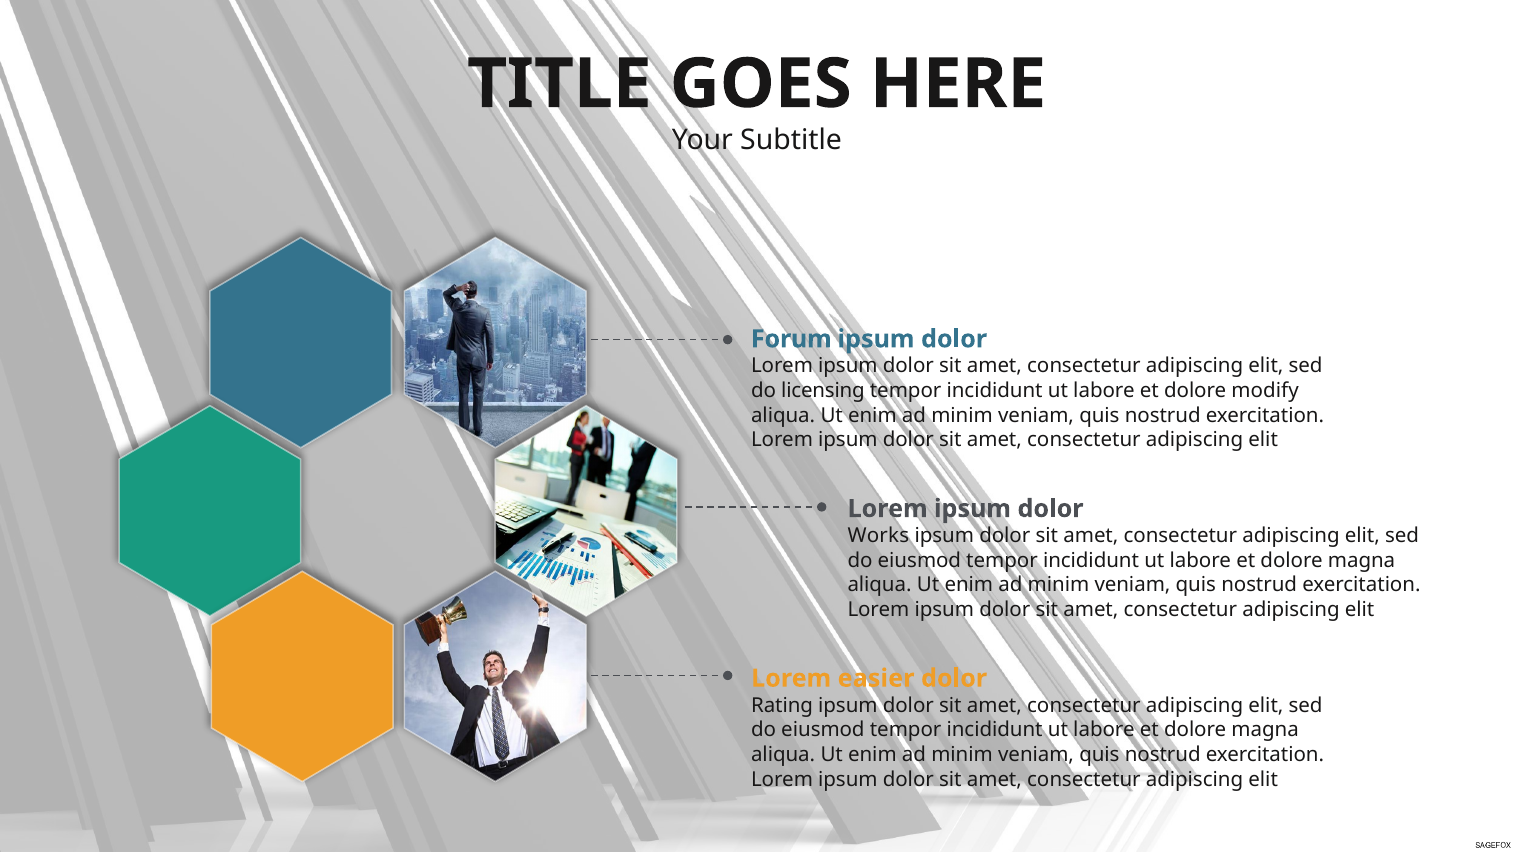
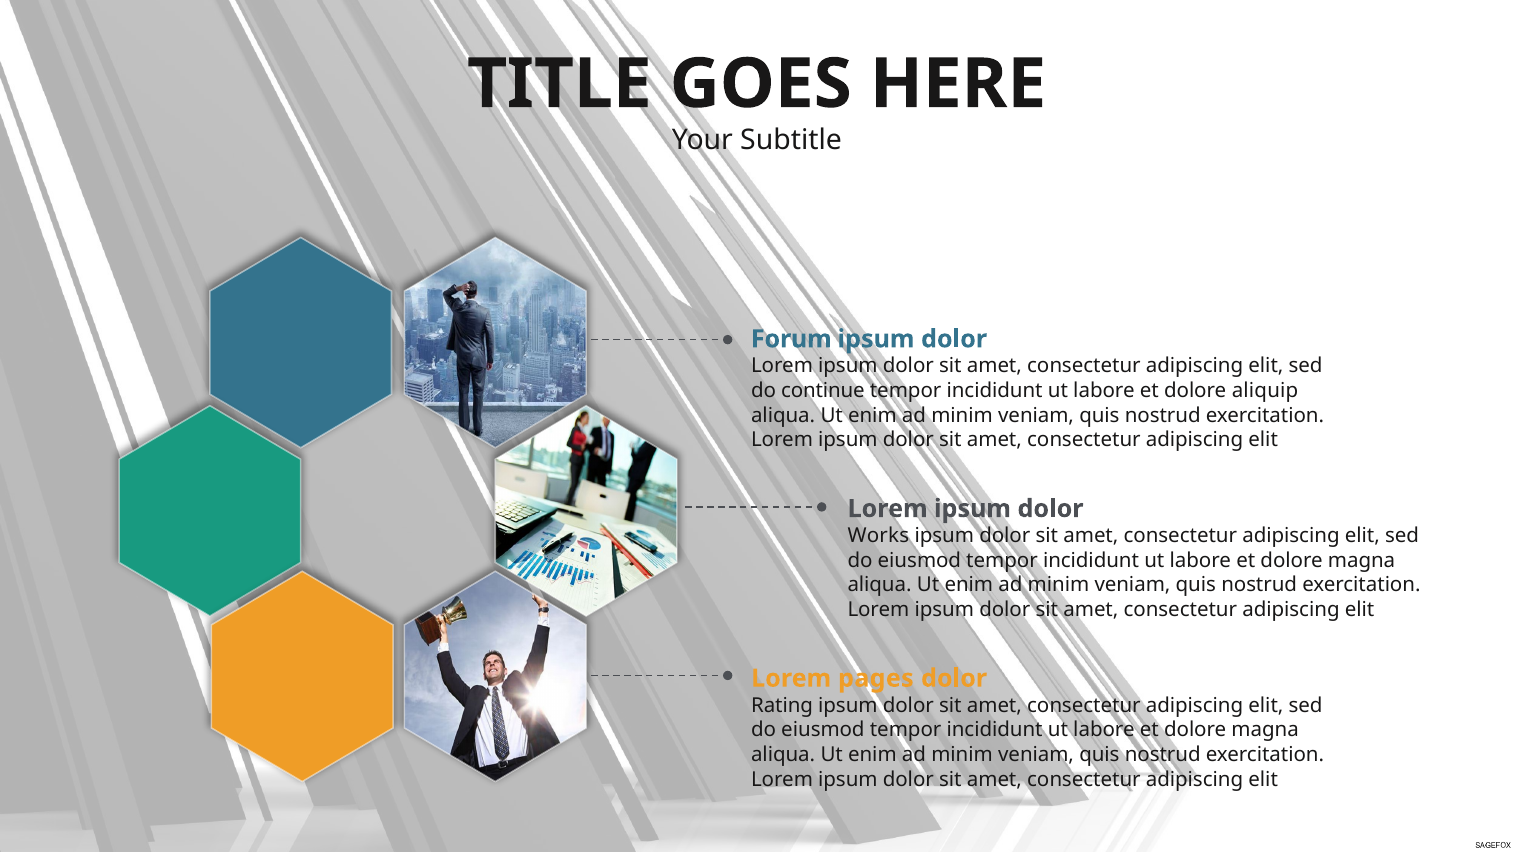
licensing: licensing -> continue
modify: modify -> aliquip
easier: easier -> pages
